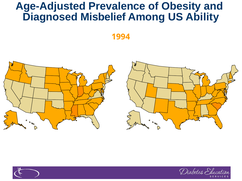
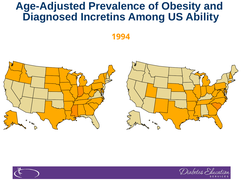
Misbelief: Misbelief -> Incretins
